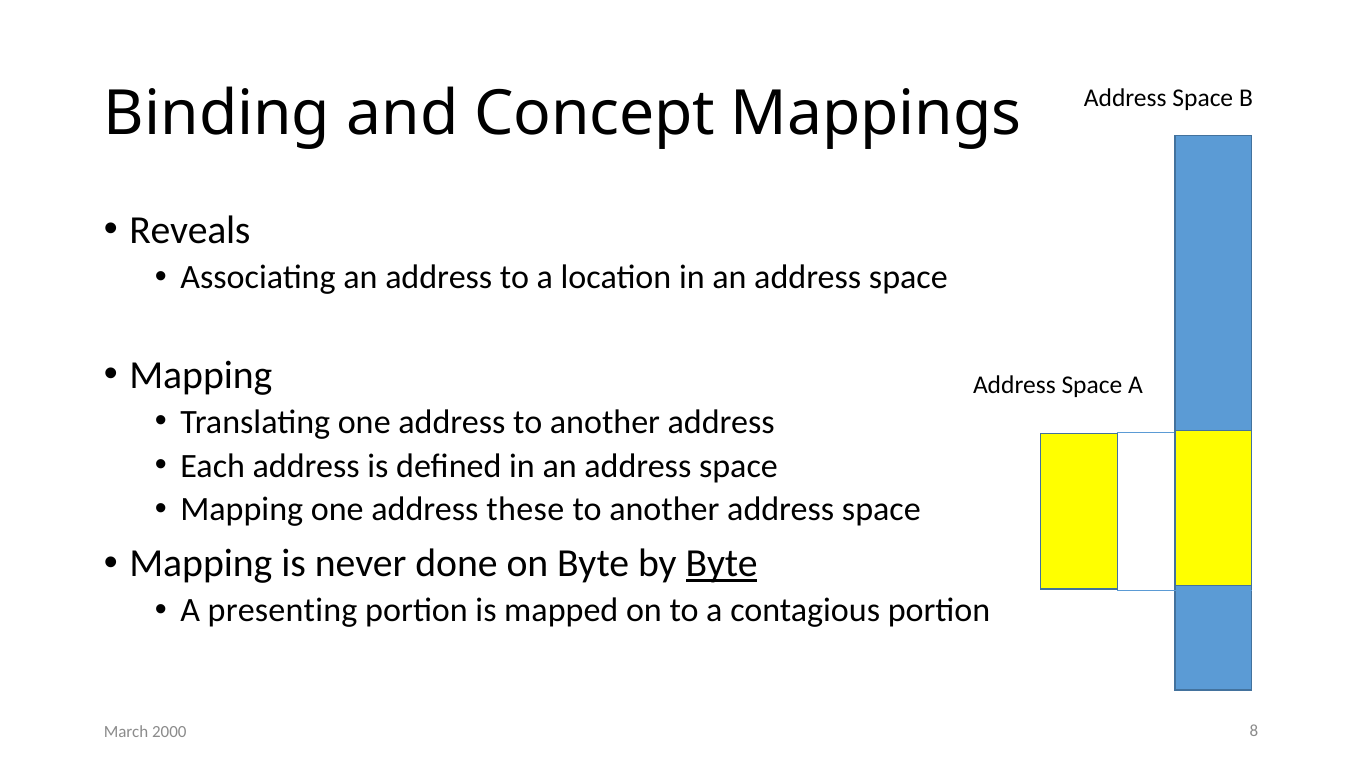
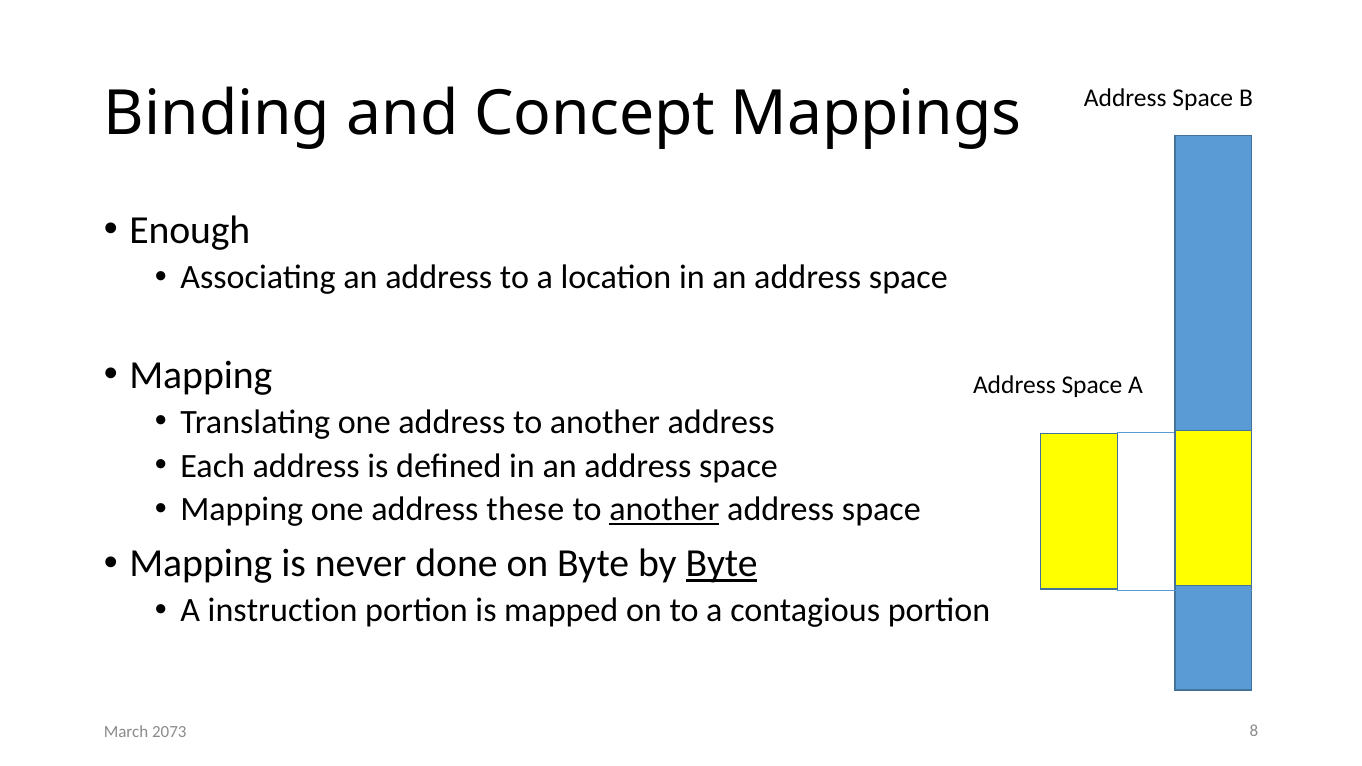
Reveals: Reveals -> Enough
another at (664, 510) underline: none -> present
presenting: presenting -> instruction
2000: 2000 -> 2073
